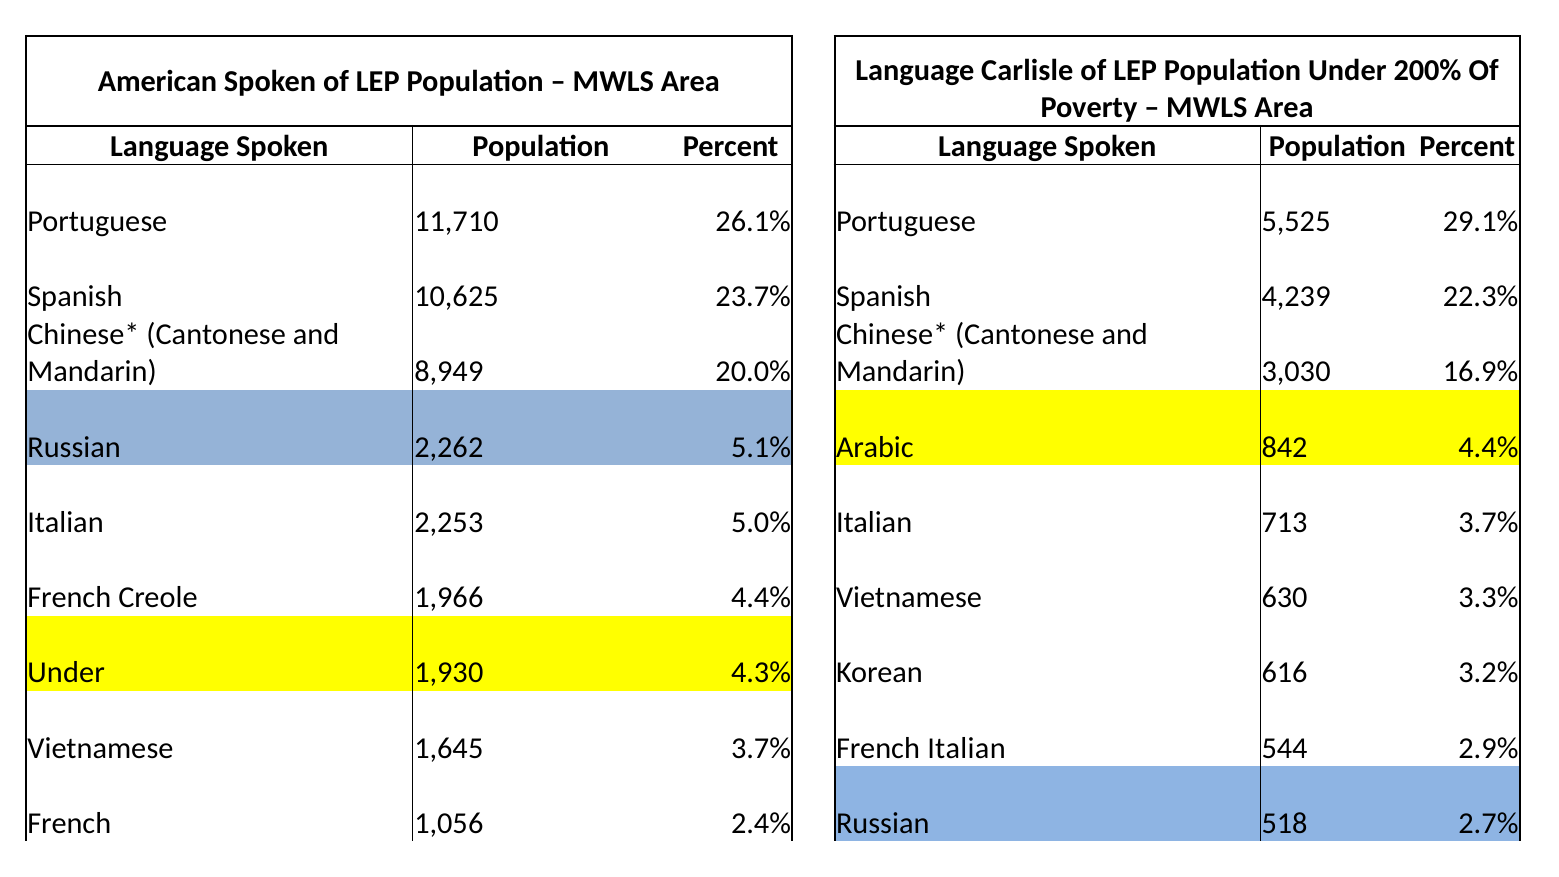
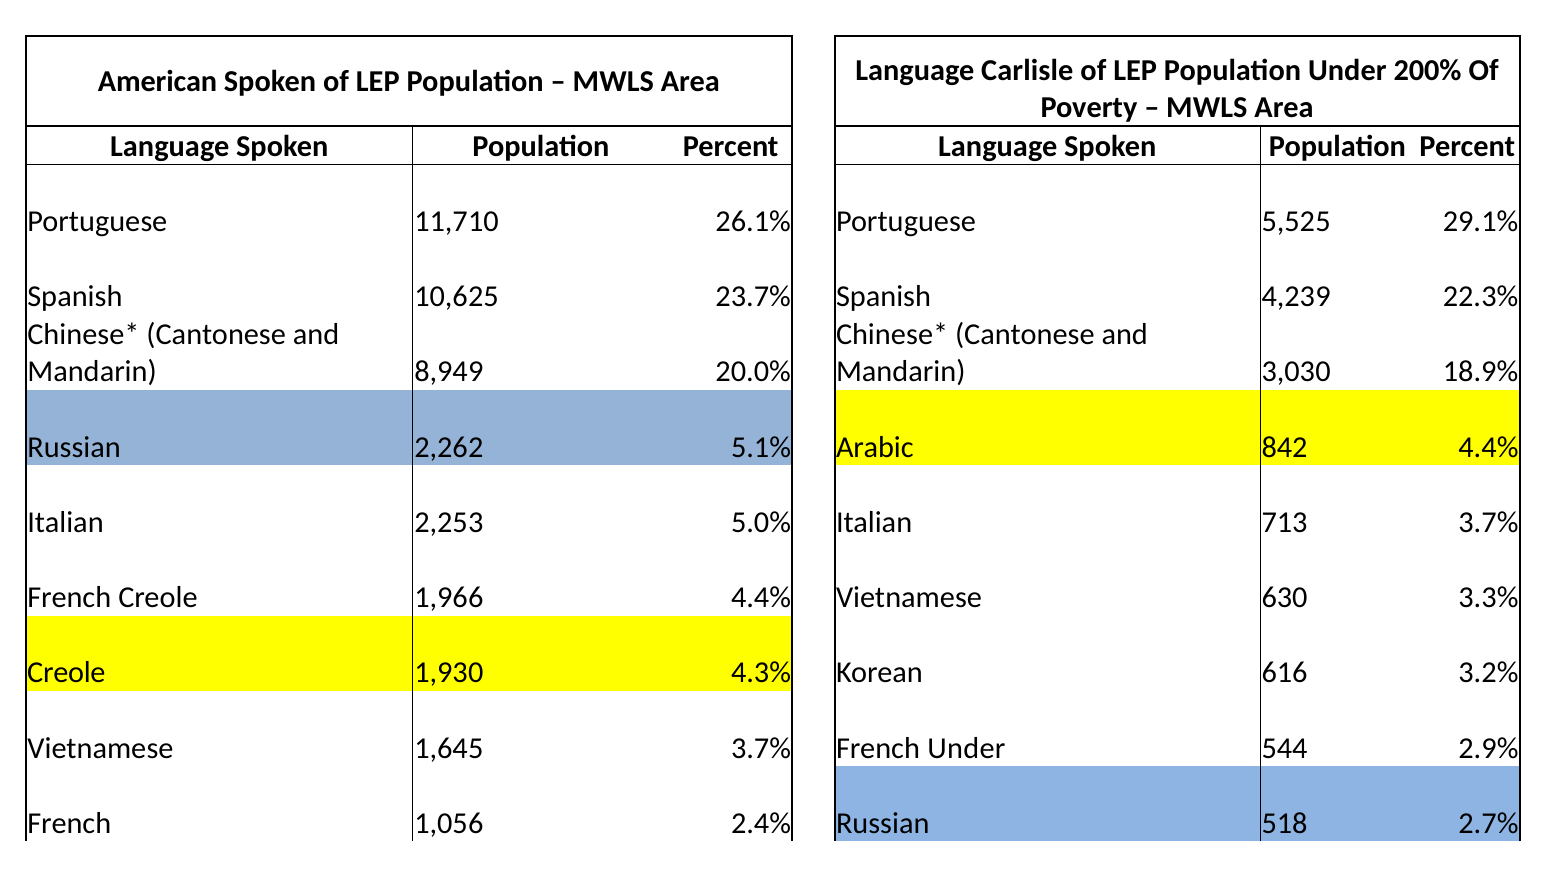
16.9%: 16.9% -> 18.9%
Under at (66, 673): Under -> Creole
French Italian: Italian -> Under
